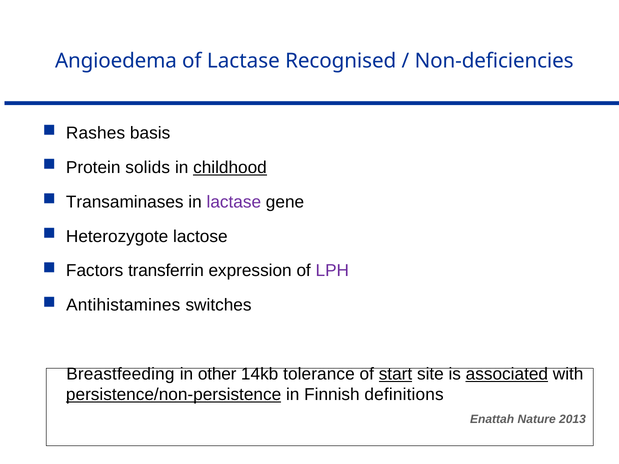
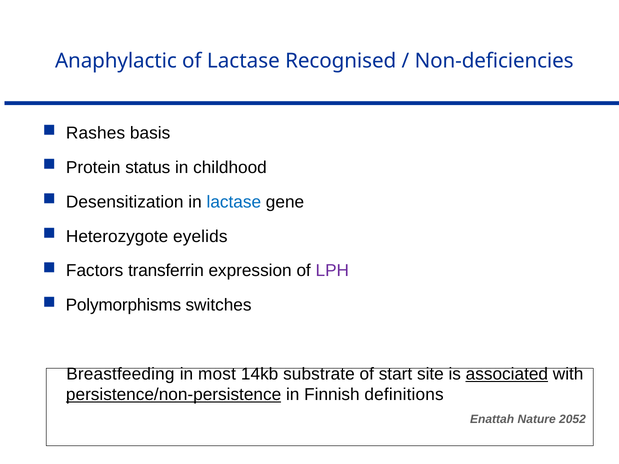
Angioedema: Angioedema -> Anaphylactic
solids: solids -> status
childhood underline: present -> none
Transaminases: Transaminases -> Desensitization
lactase at (234, 202) colour: purple -> blue
lactose: lactose -> eyelids
Antihistamines: Antihistamines -> Polymorphisms
other: other -> most
tolerance: tolerance -> substrate
start underline: present -> none
2013: 2013 -> 2052
